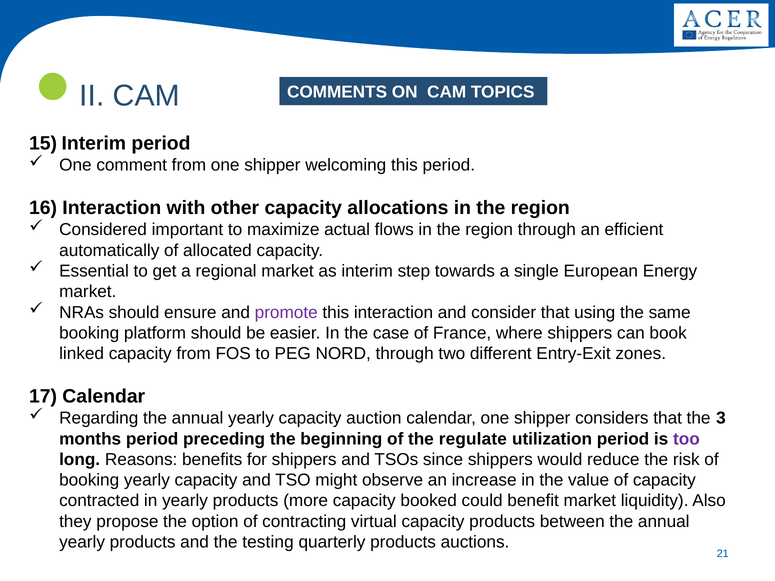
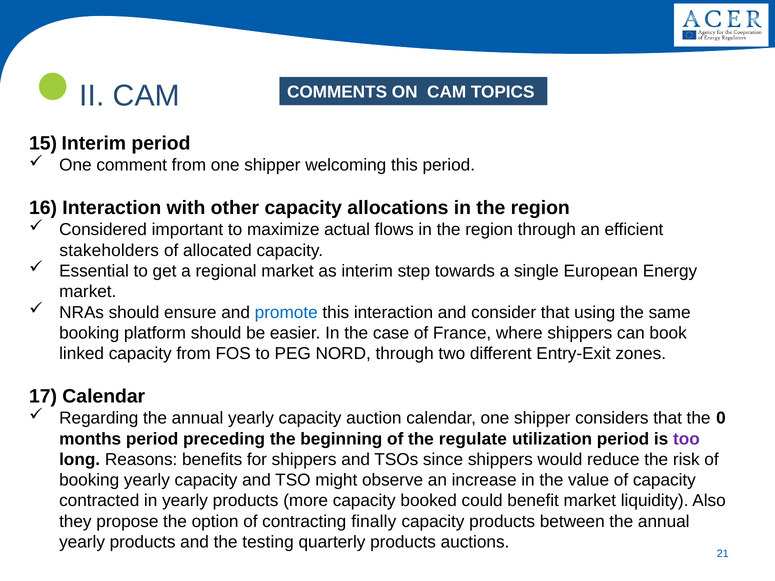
automatically: automatically -> stakeholders
promote colour: purple -> blue
3: 3 -> 0
virtual: virtual -> finally
